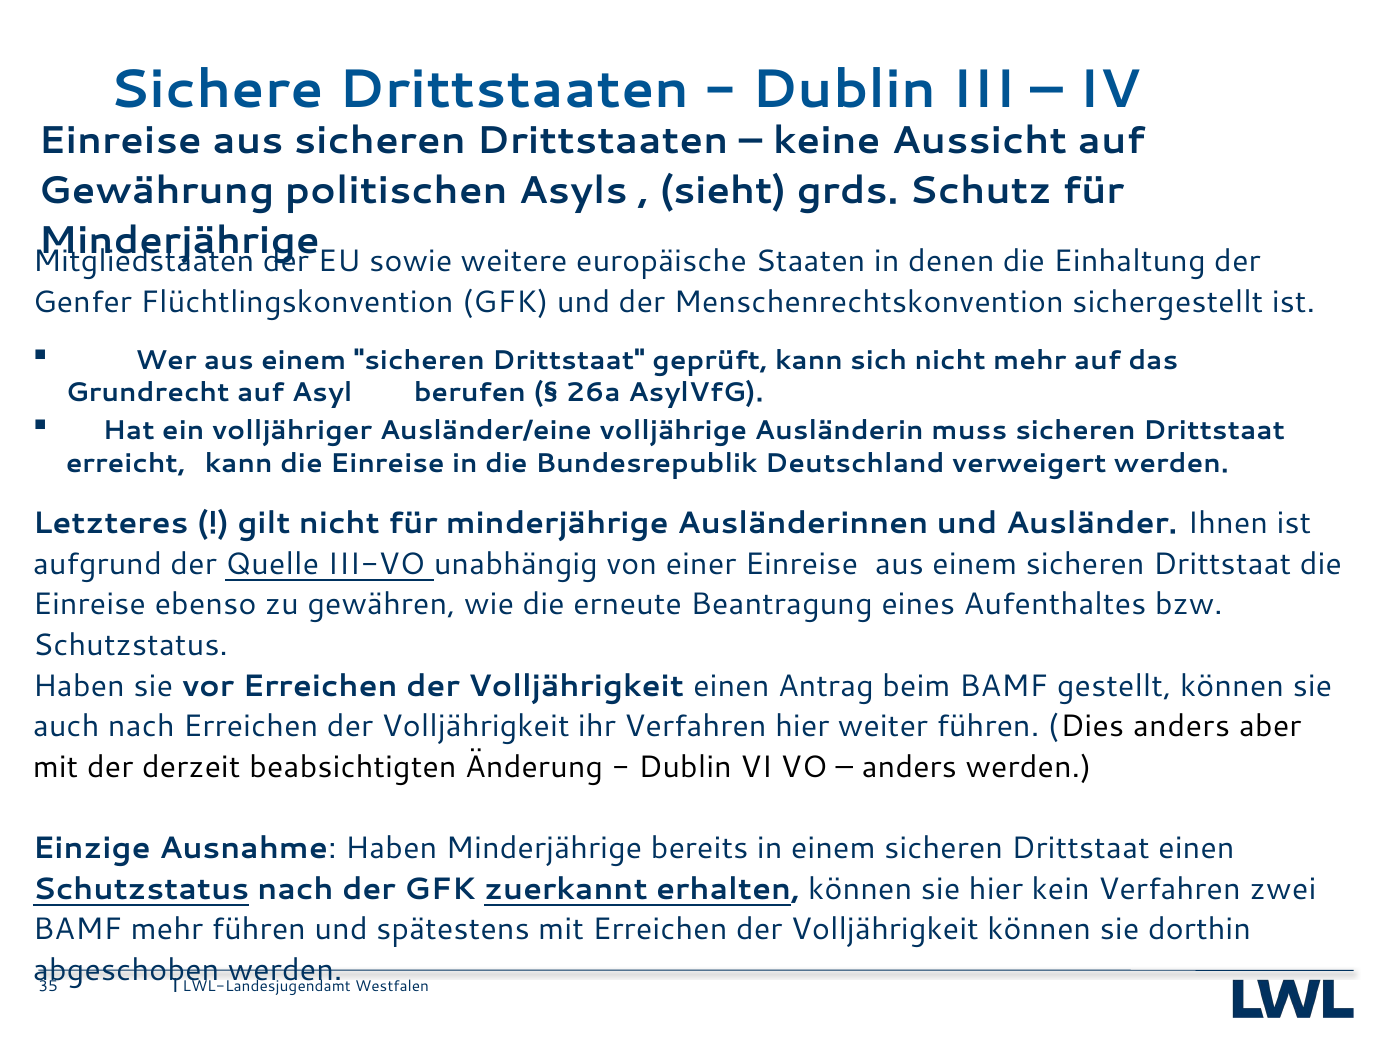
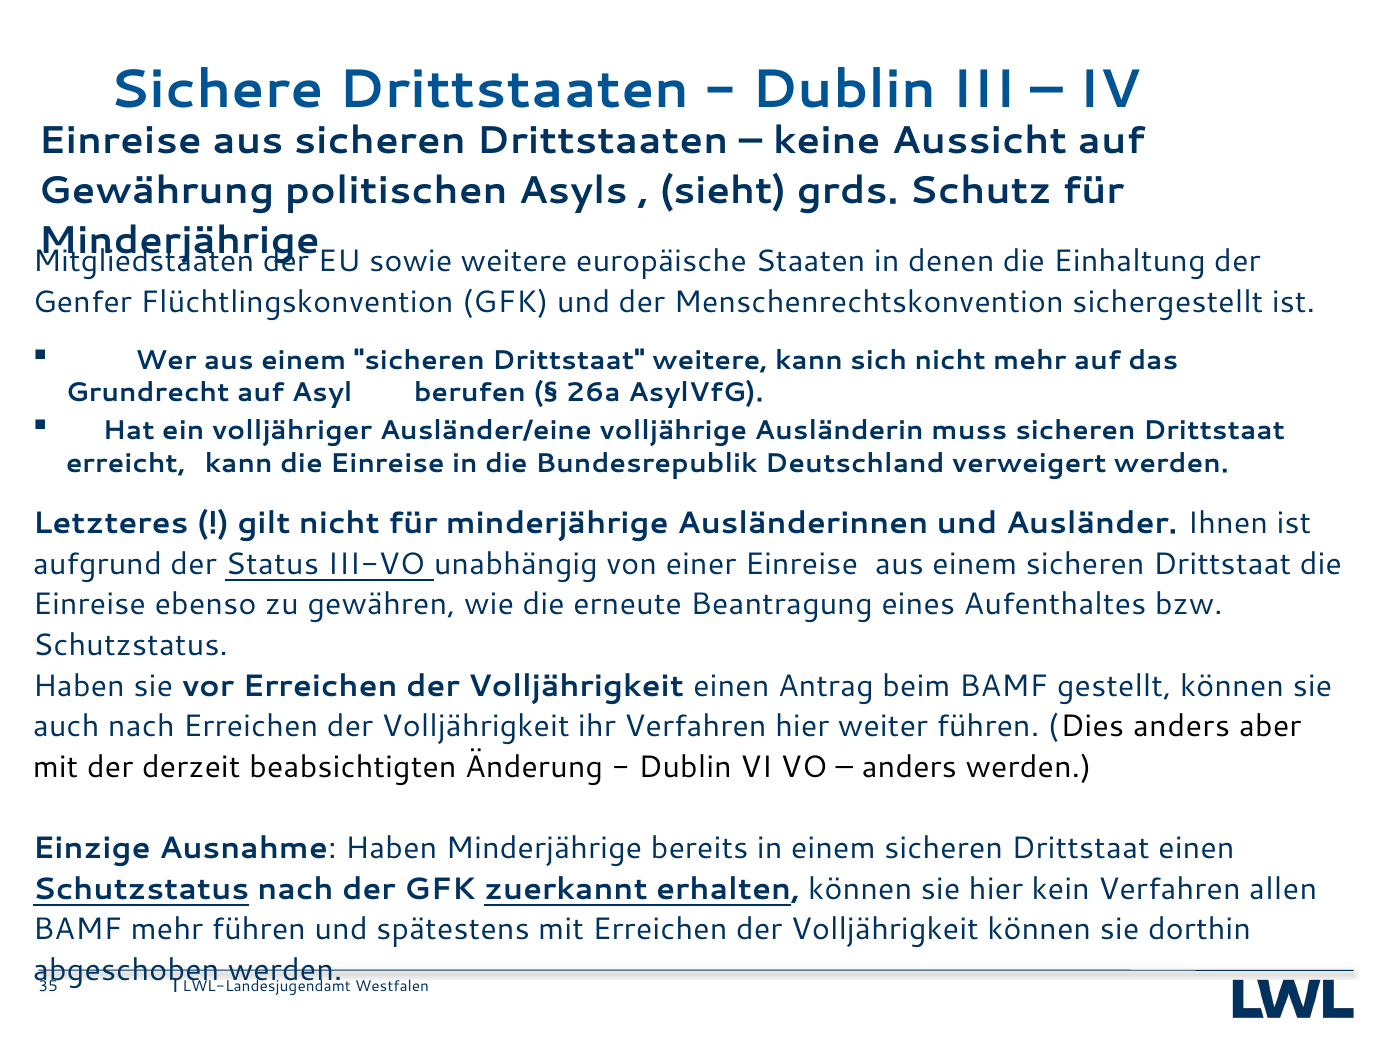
Drittstaat geprüft: geprüft -> weitere
Quelle: Quelle -> Status
zwei: zwei -> allen
